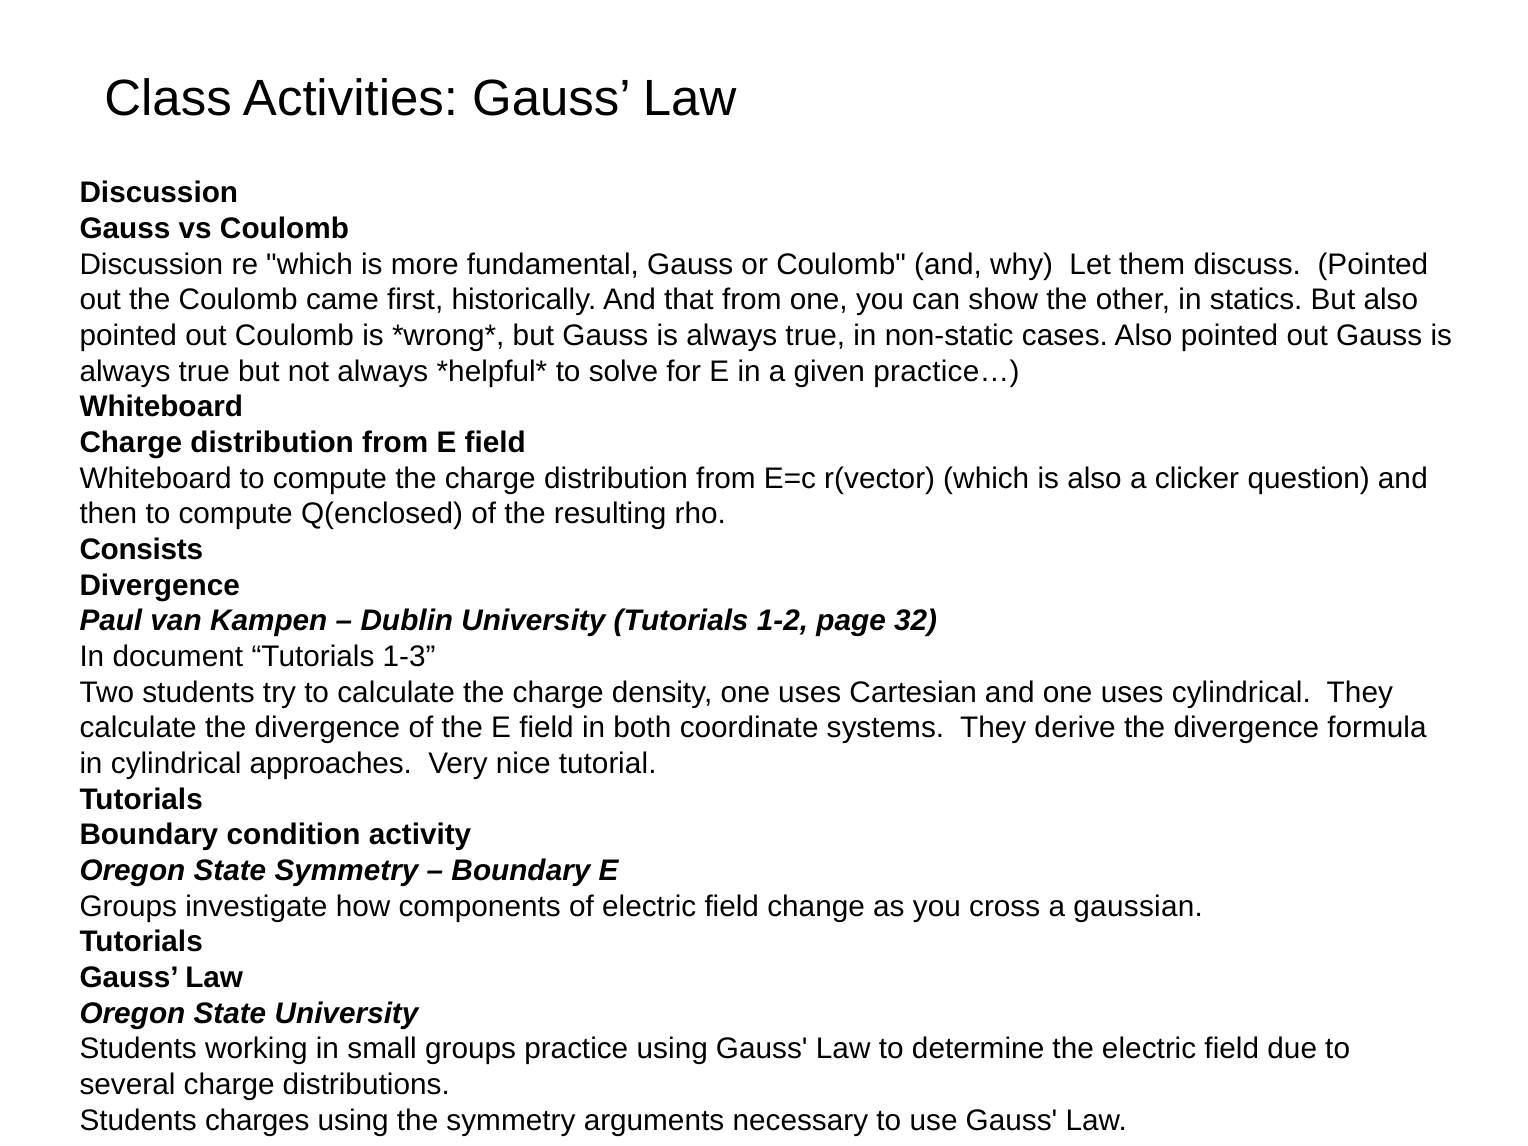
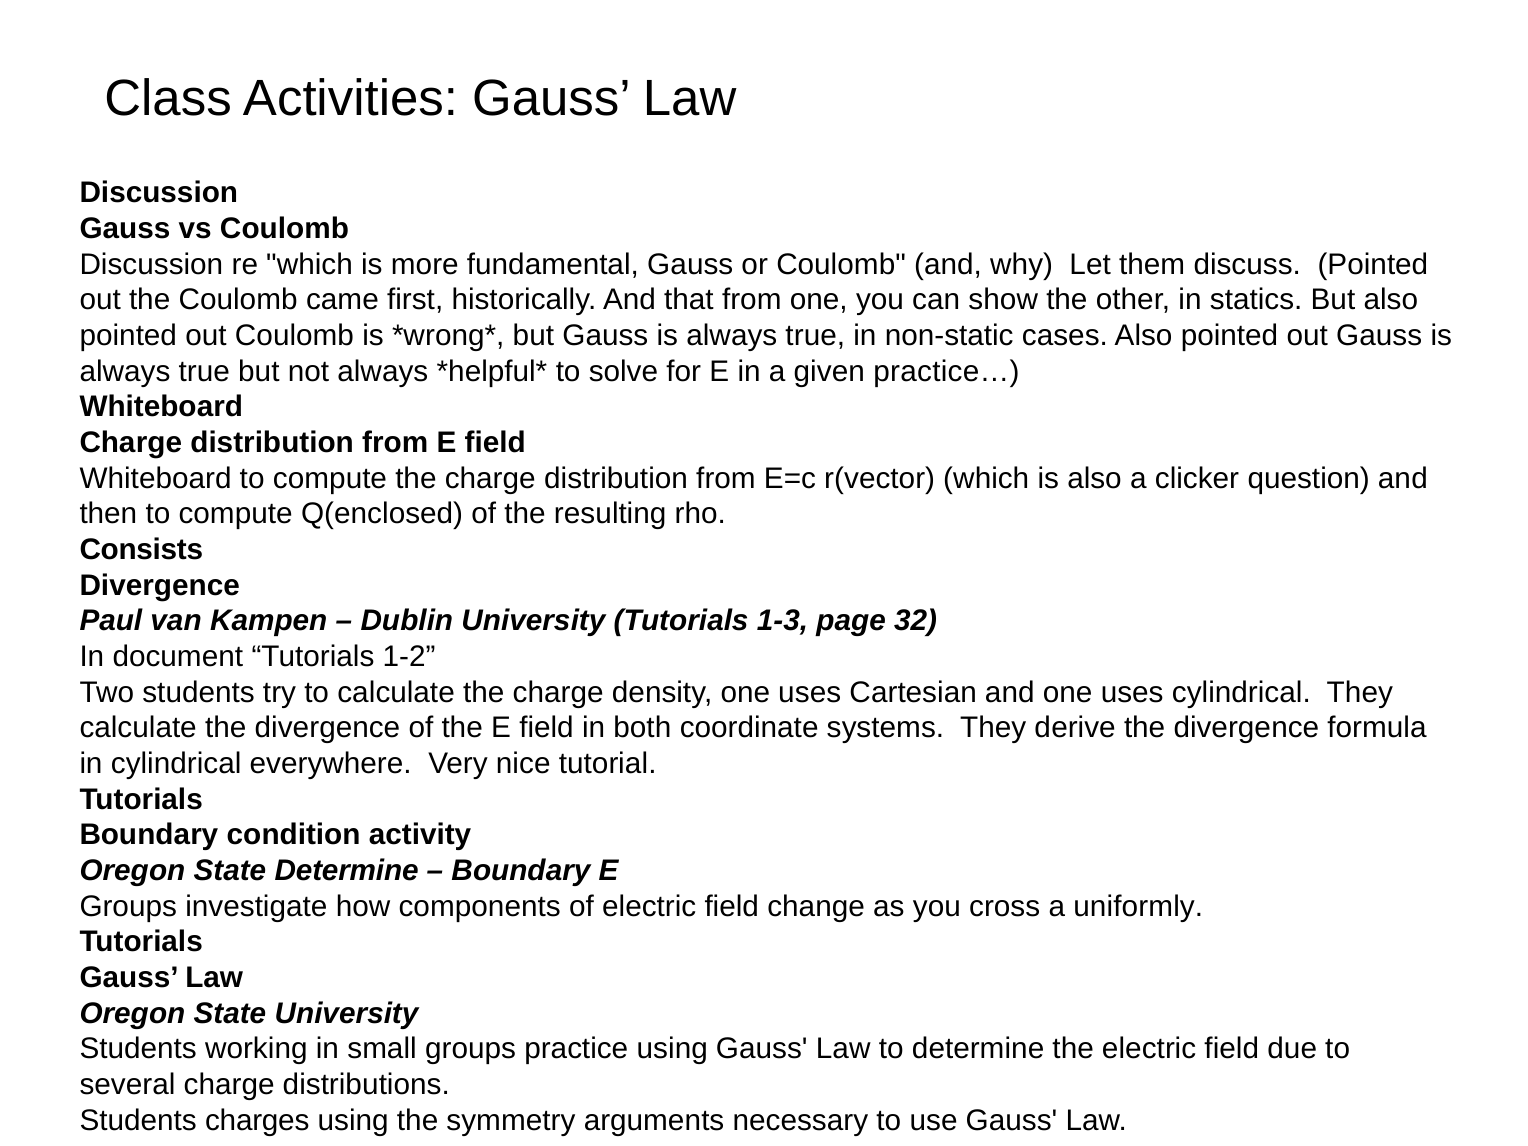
1-2: 1-2 -> 1-3
1-3: 1-3 -> 1-2
approaches: approaches -> everywhere
State Symmetry: Symmetry -> Determine
gaussian: gaussian -> uniformly
